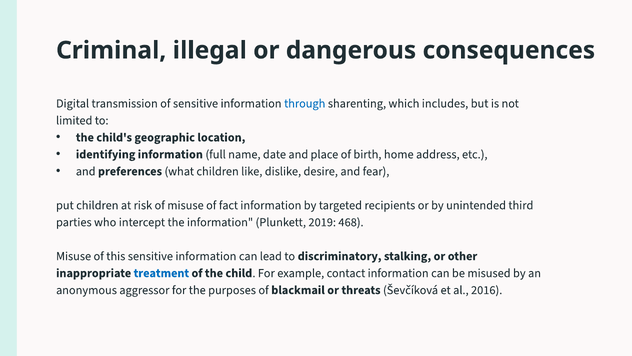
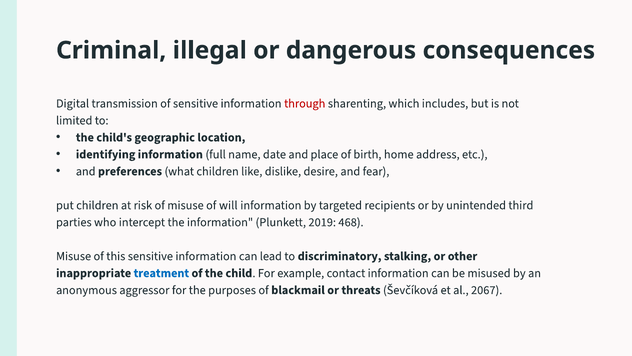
through colour: blue -> red
fact: fact -> will
2016: 2016 -> 2067
